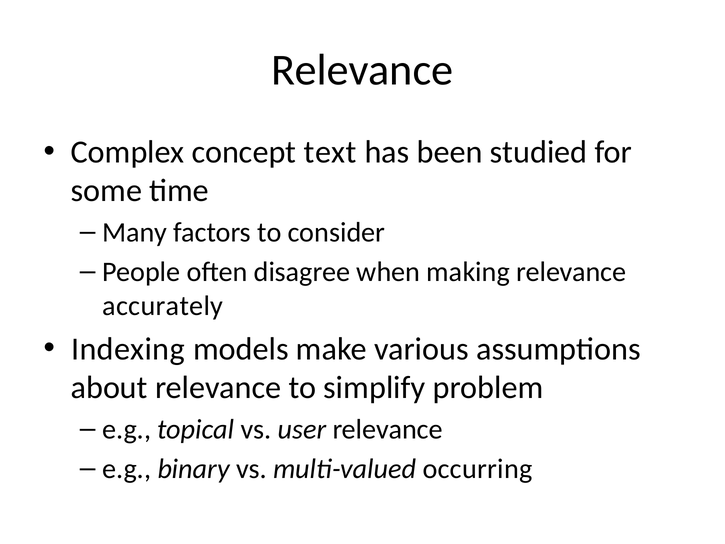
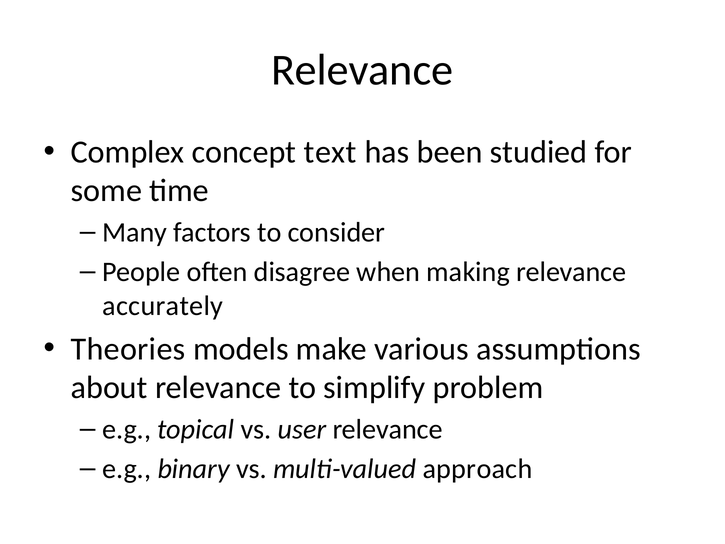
Indexing: Indexing -> Theories
occurring: occurring -> approach
